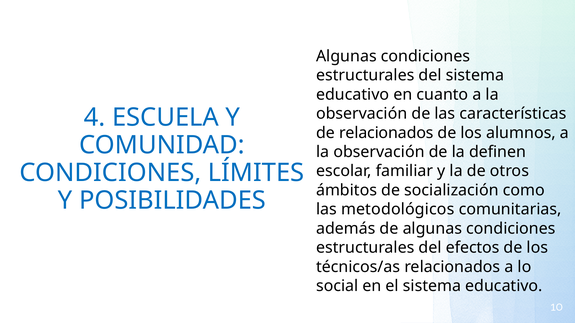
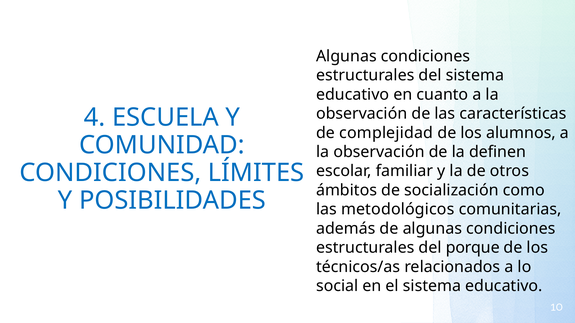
de relacionados: relacionados -> complejidad
efectos: efectos -> porque
